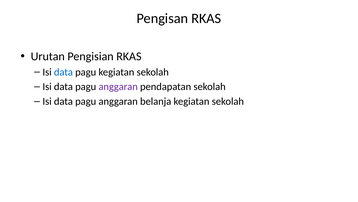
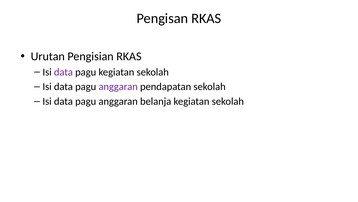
data at (63, 72) colour: blue -> purple
